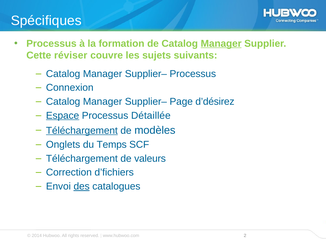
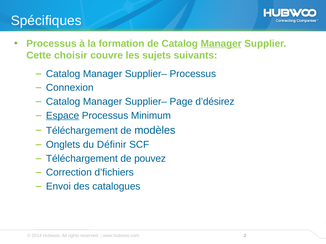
réviser: réviser -> choisir
Détaillée: Détaillée -> Minimum
Téléchargement at (82, 131) underline: present -> none
Temps: Temps -> Définir
valeurs: valeurs -> pouvez
des underline: present -> none
